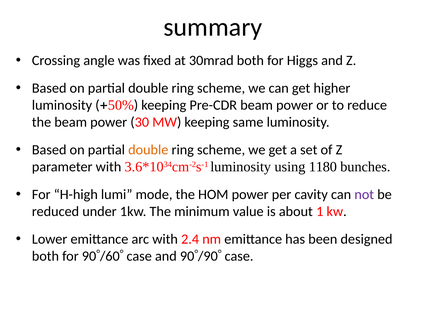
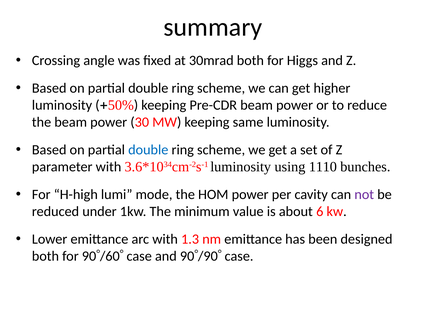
double at (148, 150) colour: orange -> blue
1180: 1180 -> 1110
1: 1 -> 6
2.4: 2.4 -> 1.3
